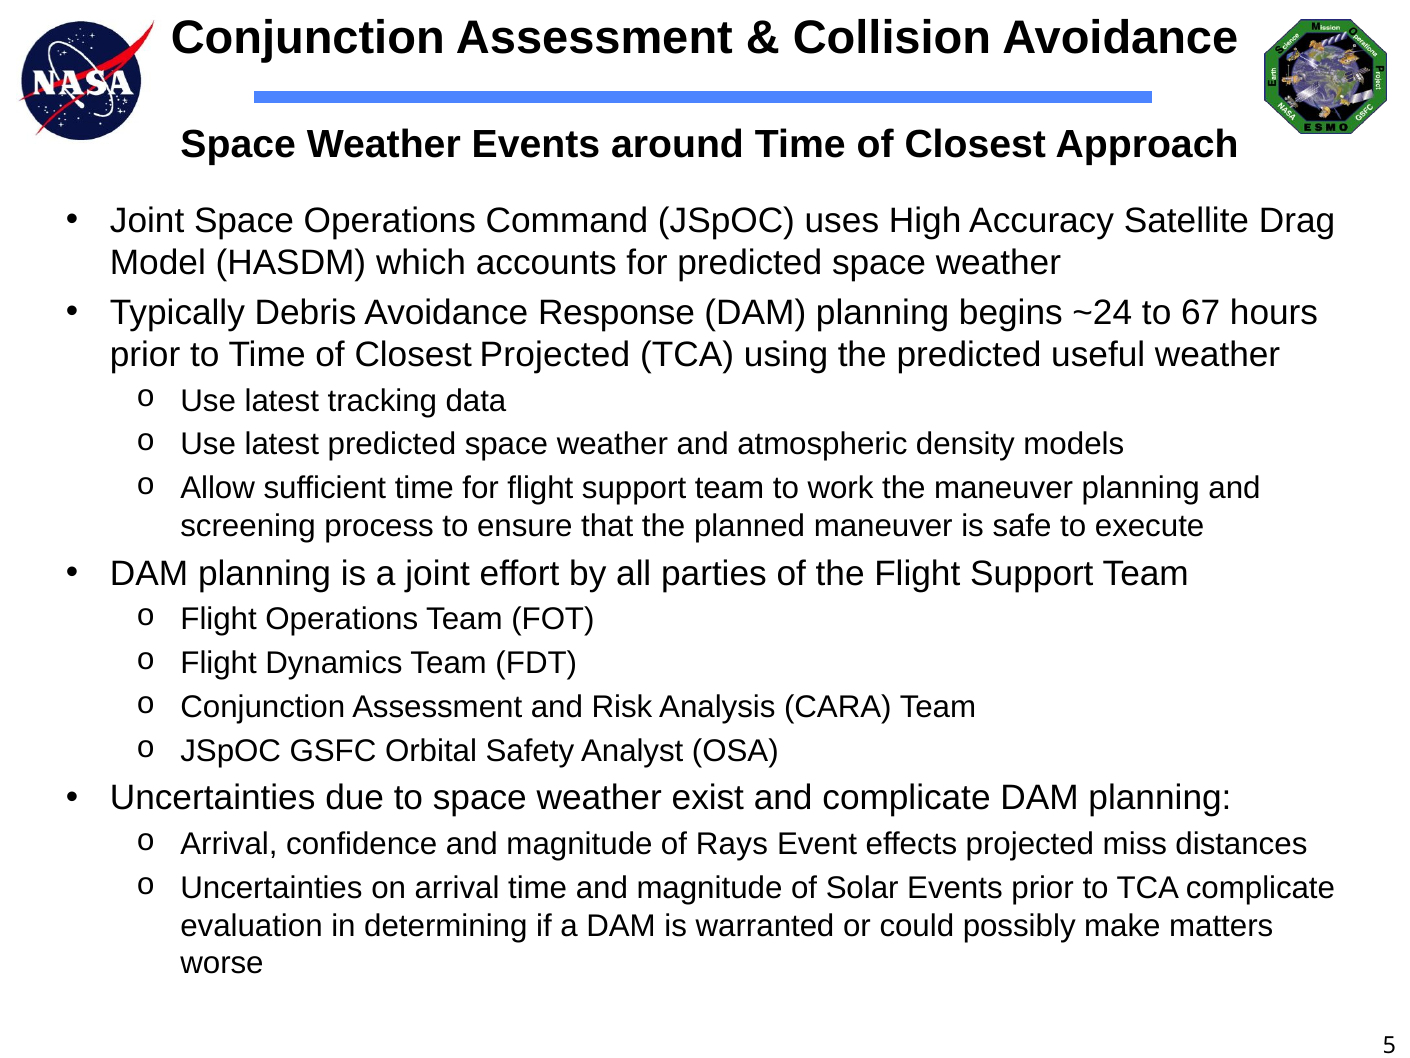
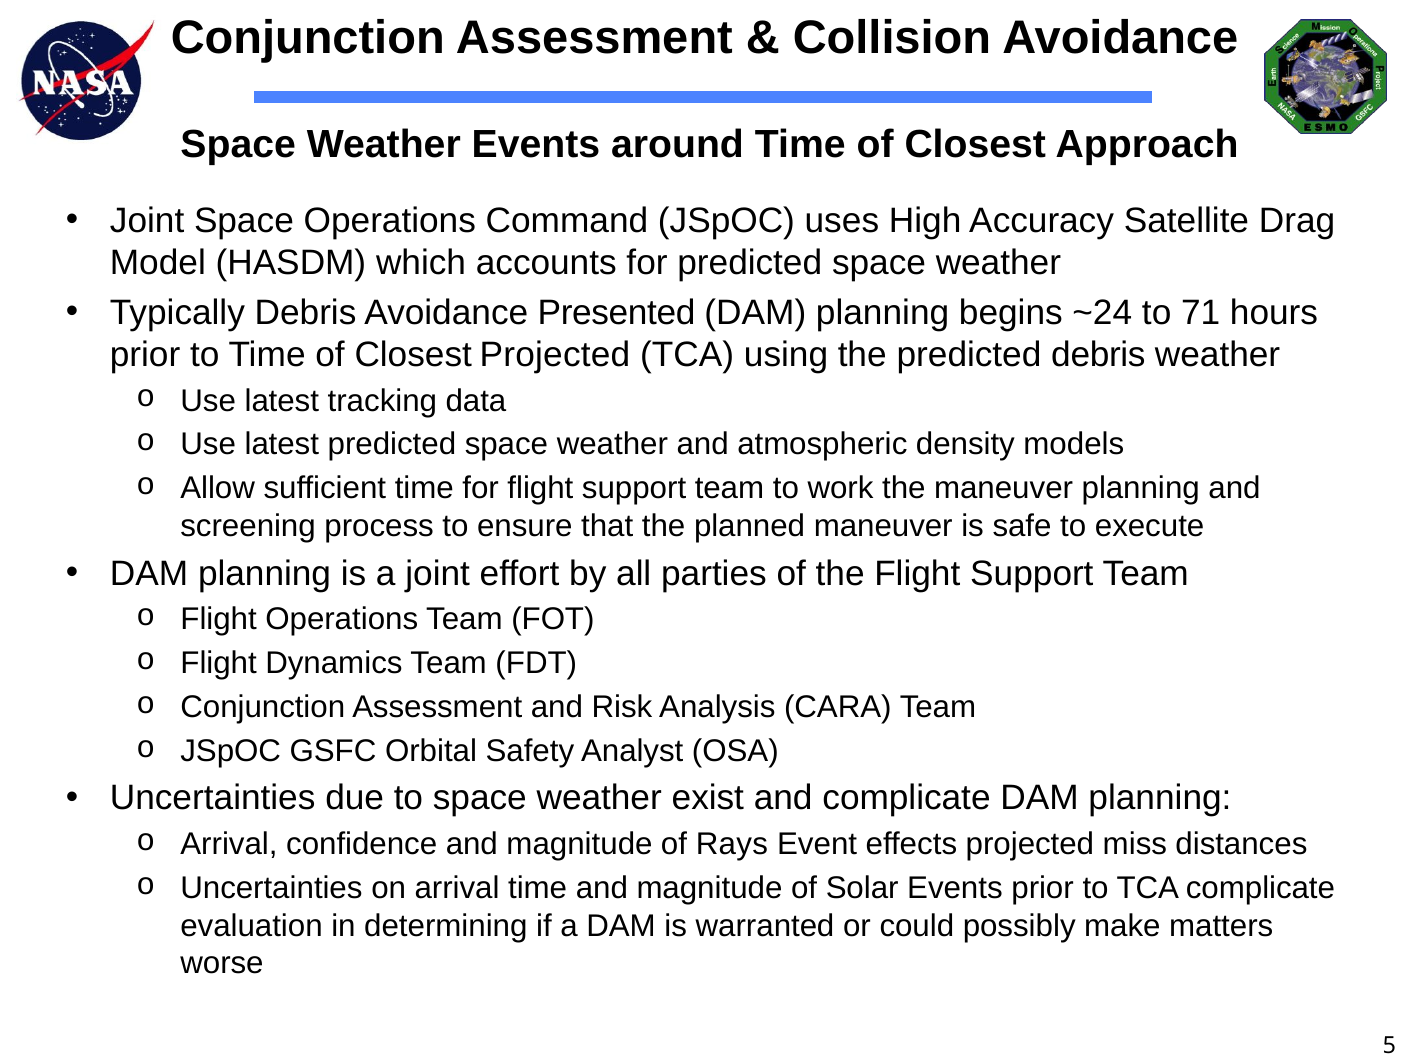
Response: Response -> Presented
67: 67 -> 71
predicted useful: useful -> debris
